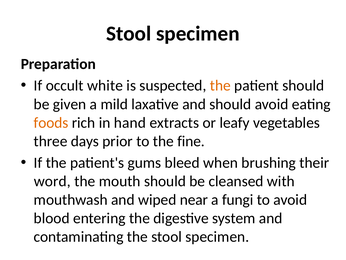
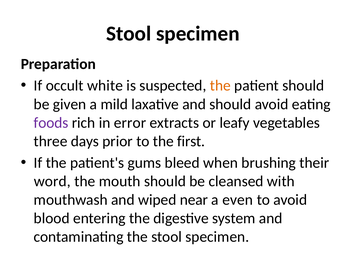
foods colour: orange -> purple
hand: hand -> error
fine: fine -> first
fungi: fungi -> even
